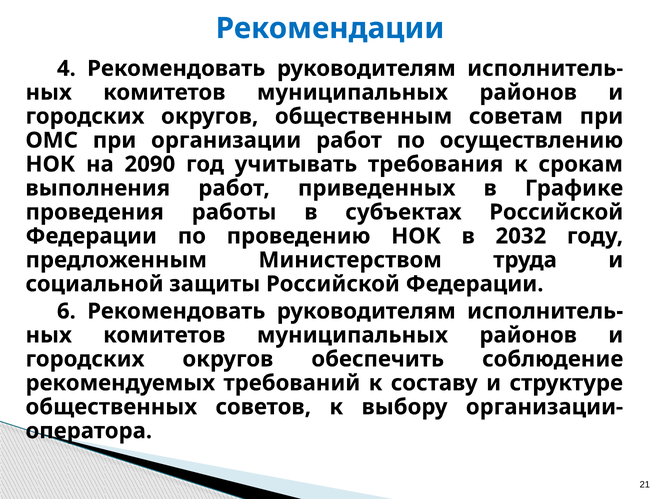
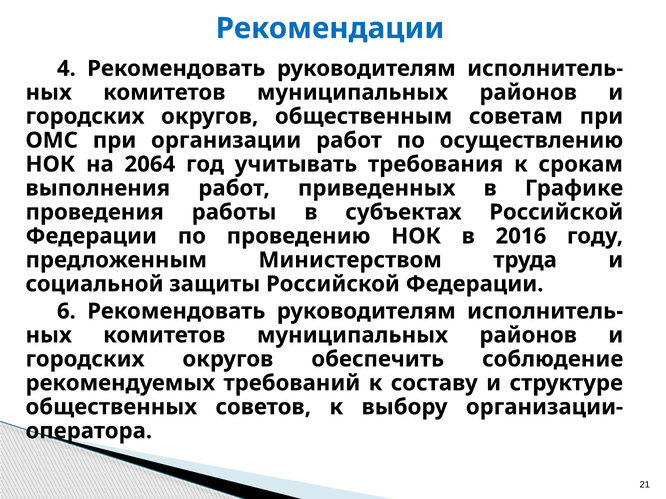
2090: 2090 -> 2064
2032: 2032 -> 2016
